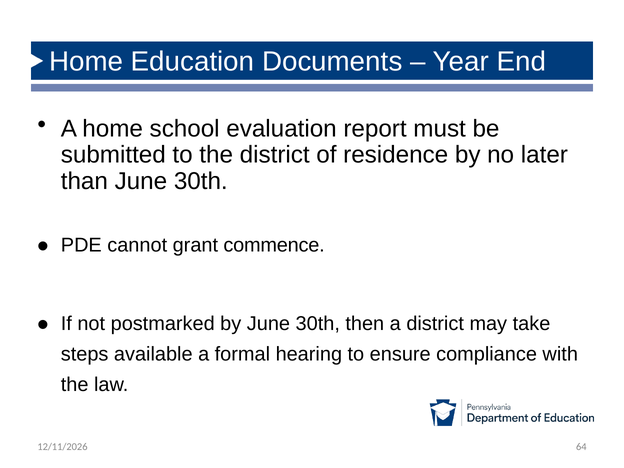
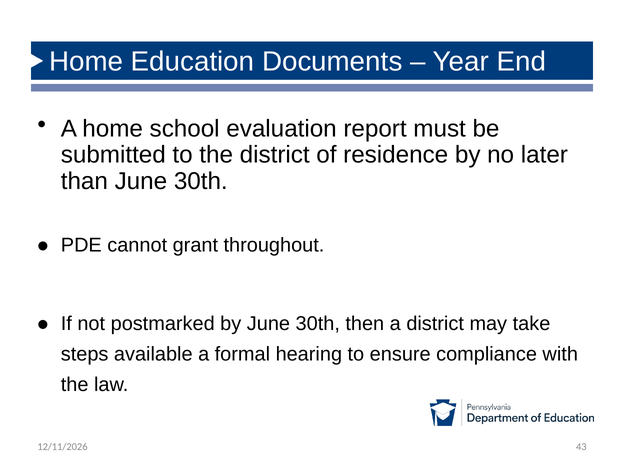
commence: commence -> throughout
64: 64 -> 43
